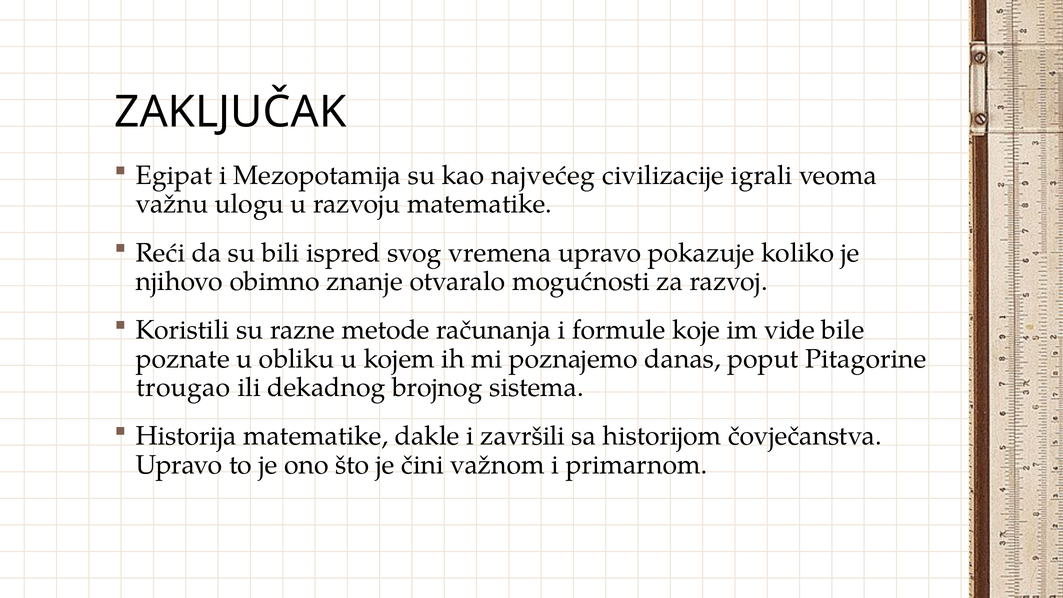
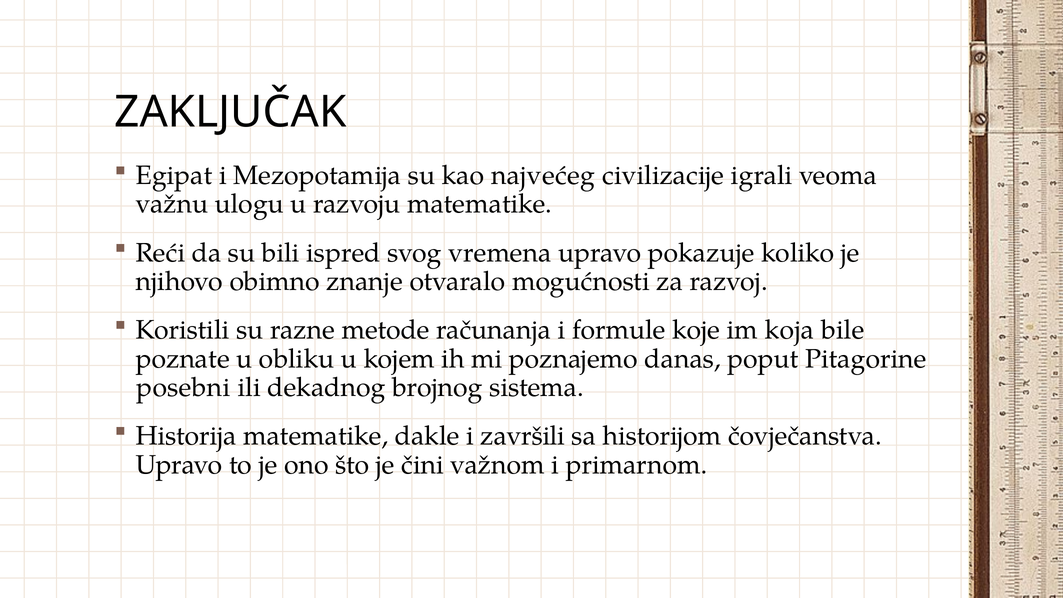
vide: vide -> koja
trougao: trougao -> posebni
